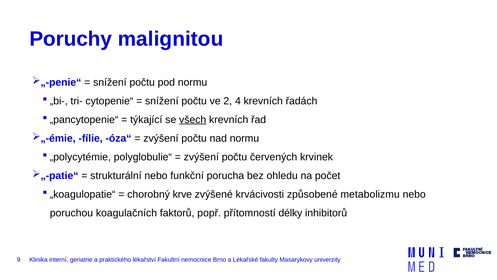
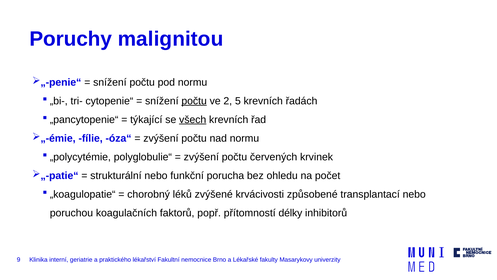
počtu at (194, 101) underline: none -> present
4: 4 -> 5
krve: krve -> léků
metabolizmu: metabolizmu -> transplantací
